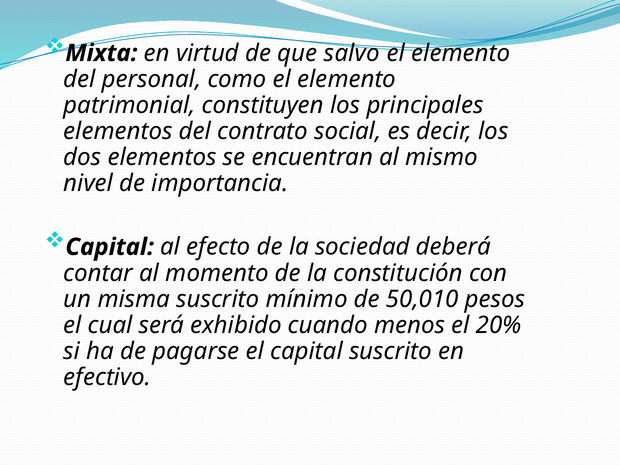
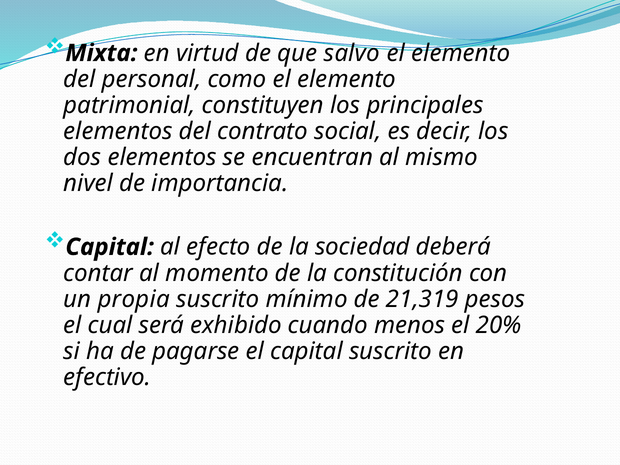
misma: misma -> propia
50,010: 50,010 -> 21,319
